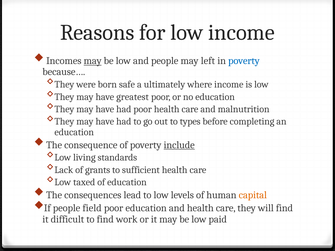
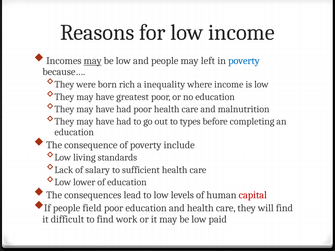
safe: safe -> rich
ultimately: ultimately -> inequality
include underline: present -> none
grants: grants -> salary
taxed: taxed -> lower
capital colour: orange -> red
